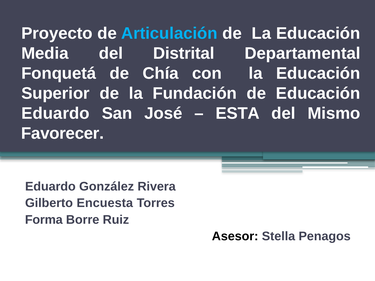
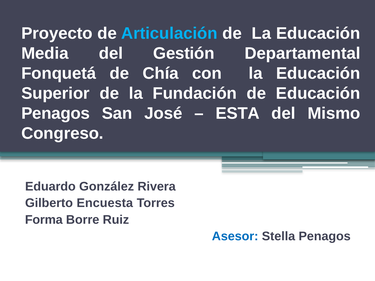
Distrital: Distrital -> Gestión
Eduardo at (55, 113): Eduardo -> Penagos
Favorecer: Favorecer -> Congreso
Asesor colour: black -> blue
